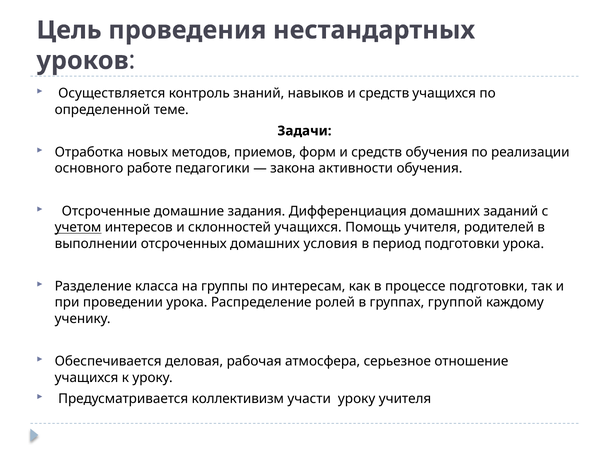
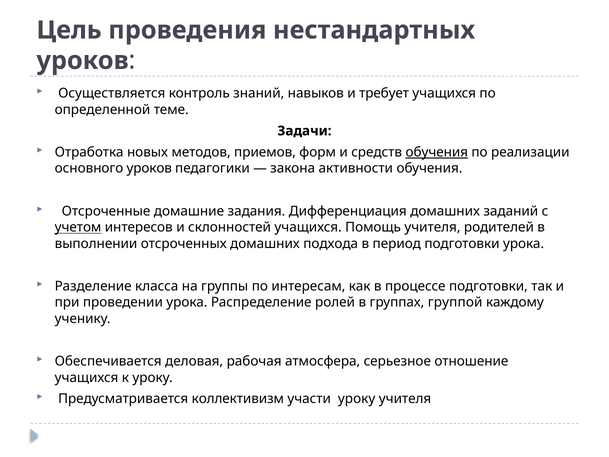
навыков и средств: средств -> требует
обучения at (437, 152) underline: none -> present
основного работе: работе -> уроков
условия: условия -> подхода
